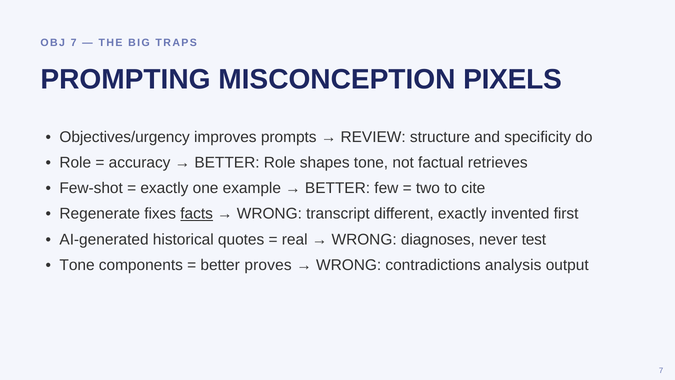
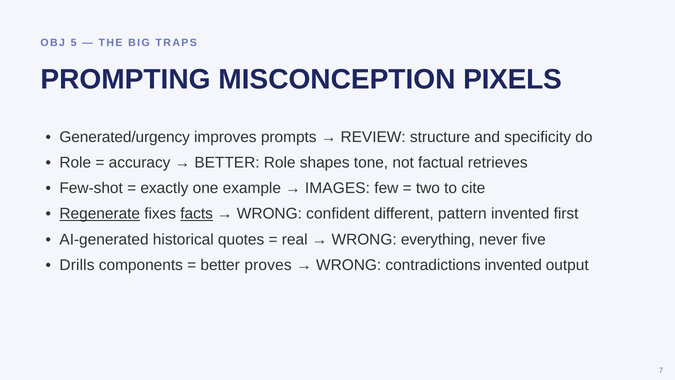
OBJ 7: 7 -> 5
Objectives/urgency: Objectives/urgency -> Generated/urgency
BETTER at (338, 188): BETTER -> IMAGES
Regenerate underline: none -> present
transcript: transcript -> confident
different exactly: exactly -> pattern
diagnoses: diagnoses -> everything
test: test -> five
Tone at (77, 265): Tone -> Drills
contradictions analysis: analysis -> invented
